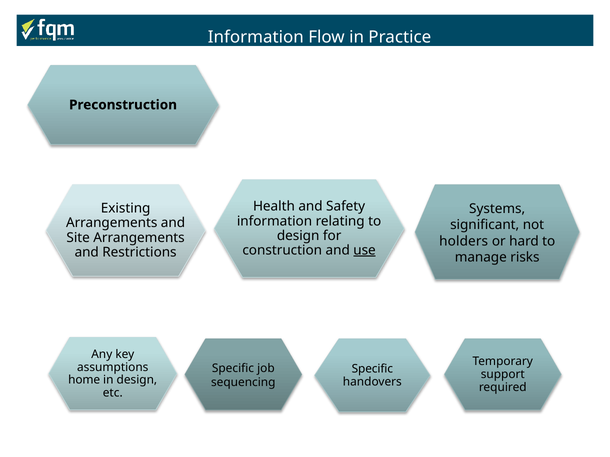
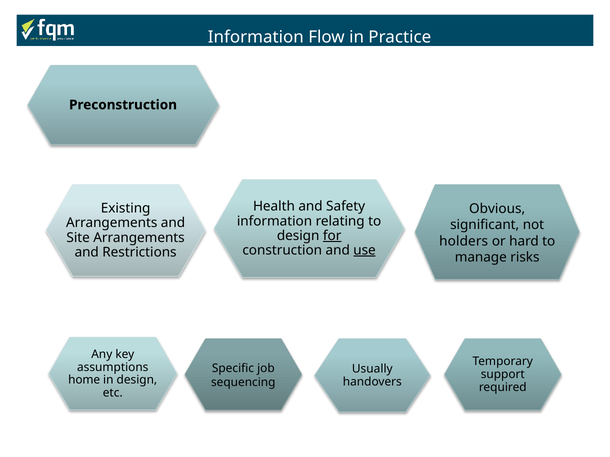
Systems: Systems -> Obvious
for underline: none -> present
Specific at (372, 369): Specific -> Usually
